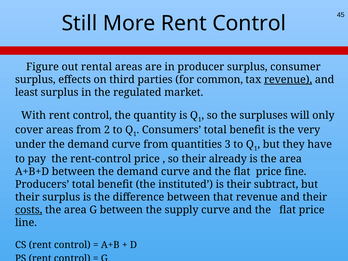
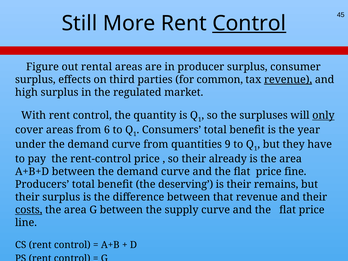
Control at (249, 23) underline: none -> present
least: least -> high
only underline: none -> present
2: 2 -> 6
very: very -> year
3: 3 -> 9
instituted: instituted -> deserving
subtract: subtract -> remains
